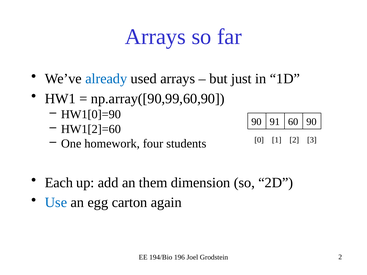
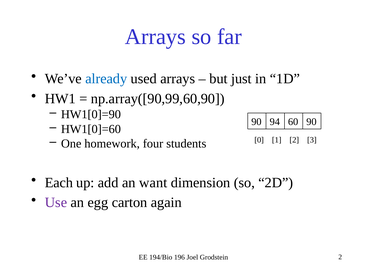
91: 91 -> 94
HW1[2]=60: HW1[2]=60 -> HW1[0]=60
them: them -> want
Use colour: blue -> purple
